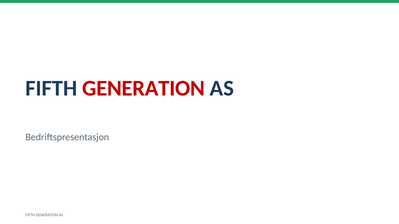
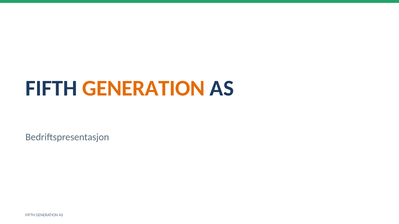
GENERATION at (144, 88) colour: red -> orange
